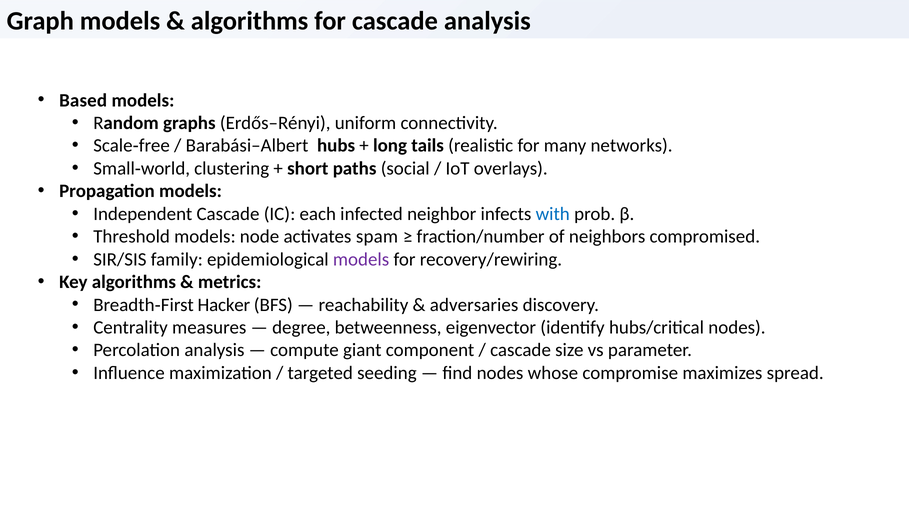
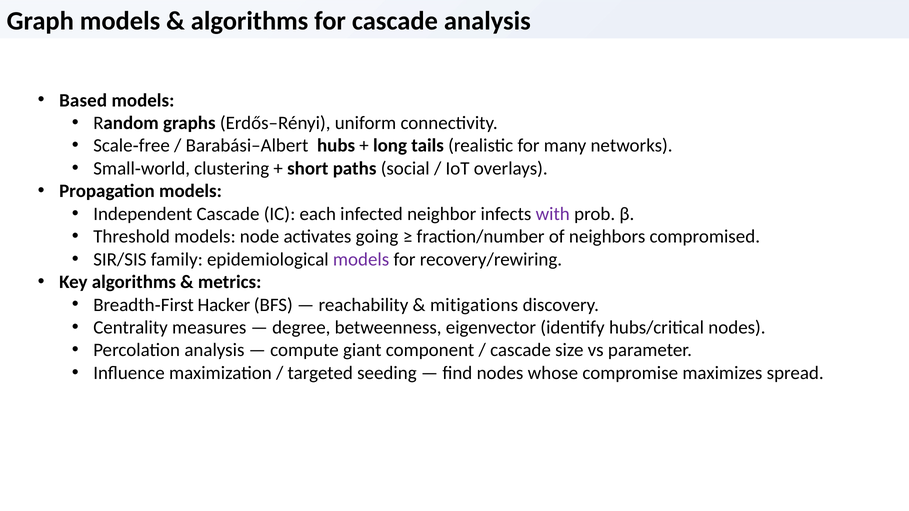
with colour: blue -> purple
spam: spam -> going
adversaries: adversaries -> mitigations
